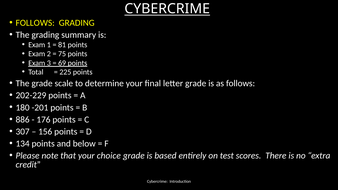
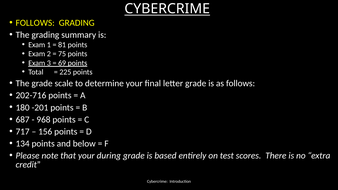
202-229: 202-229 -> 202-716
886: 886 -> 687
176: 176 -> 968
307: 307 -> 717
choice: choice -> during
